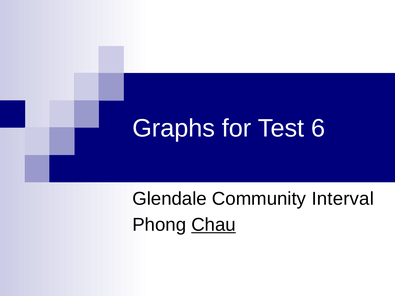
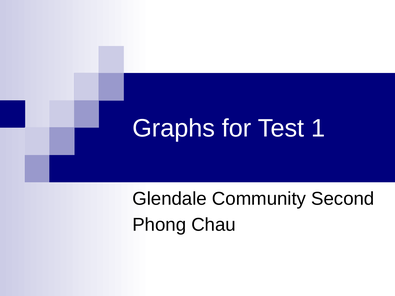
6: 6 -> 1
Interval: Interval -> Second
Chau underline: present -> none
